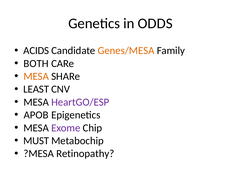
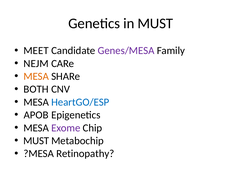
in ODDS: ODDS -> MUST
ACIDS: ACIDS -> MEET
Genes/MESA colour: orange -> purple
BOTH: BOTH -> NEJM
LEAST: LEAST -> BOTH
HeartGO/ESP colour: purple -> blue
